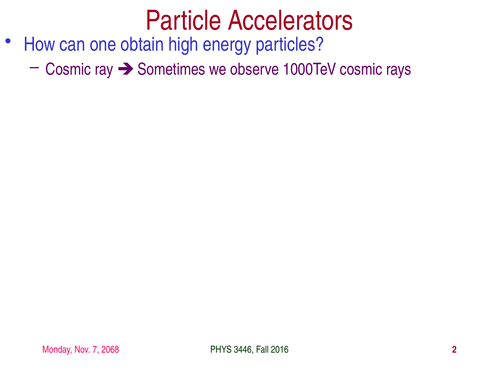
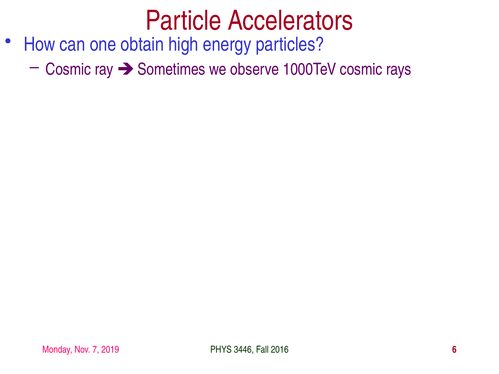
2068: 2068 -> 2019
2: 2 -> 6
